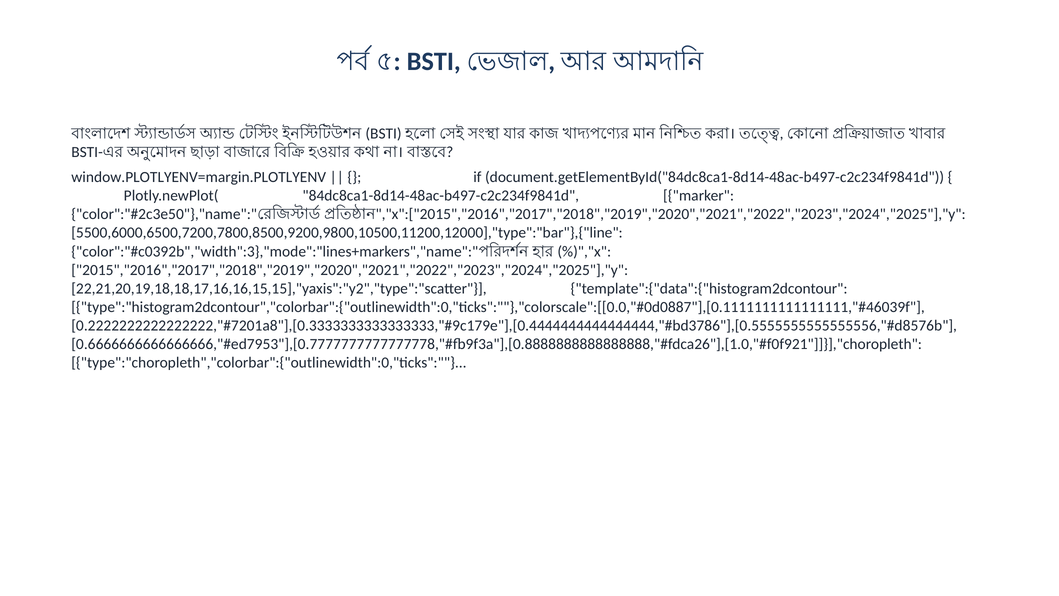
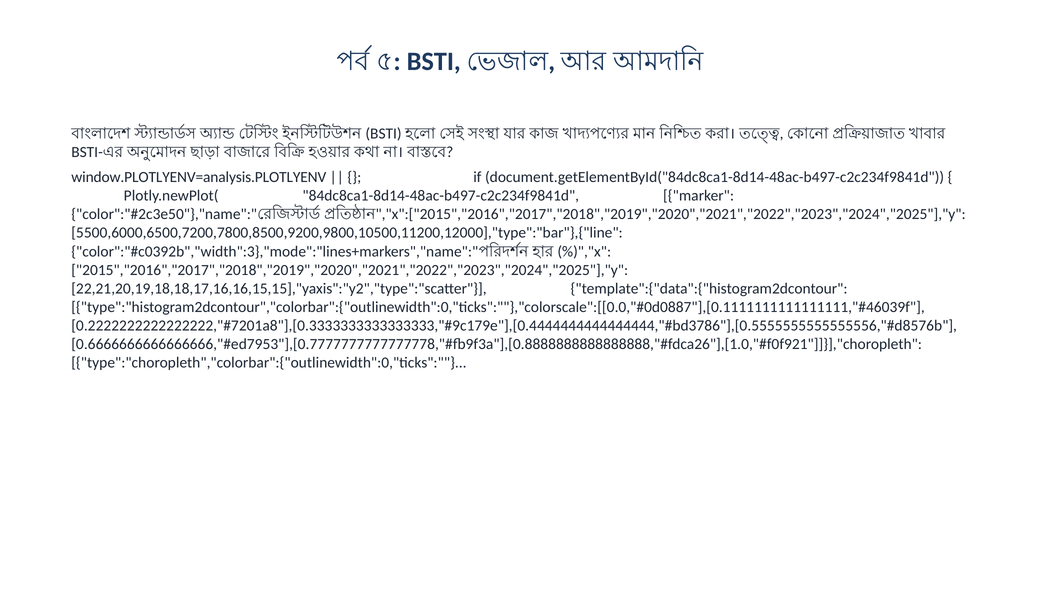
window.PLOTLYENV=margin.PLOTLYENV: window.PLOTLYENV=margin.PLOTLYENV -> window.PLOTLYENV=analysis.PLOTLYENV
